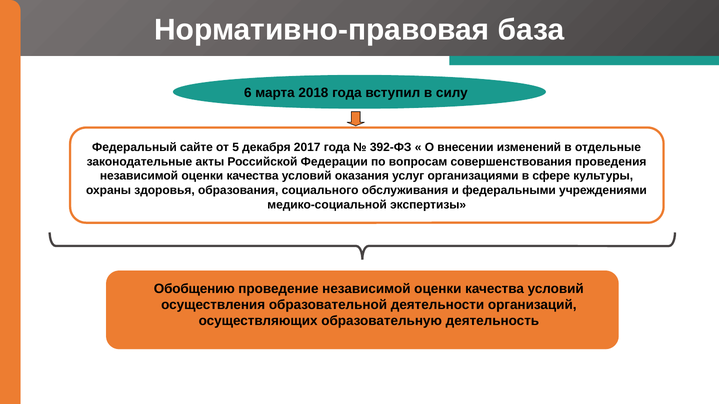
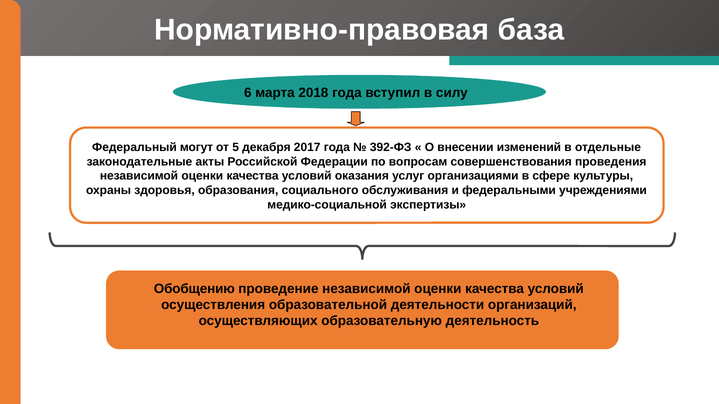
сайте: сайте -> могут
